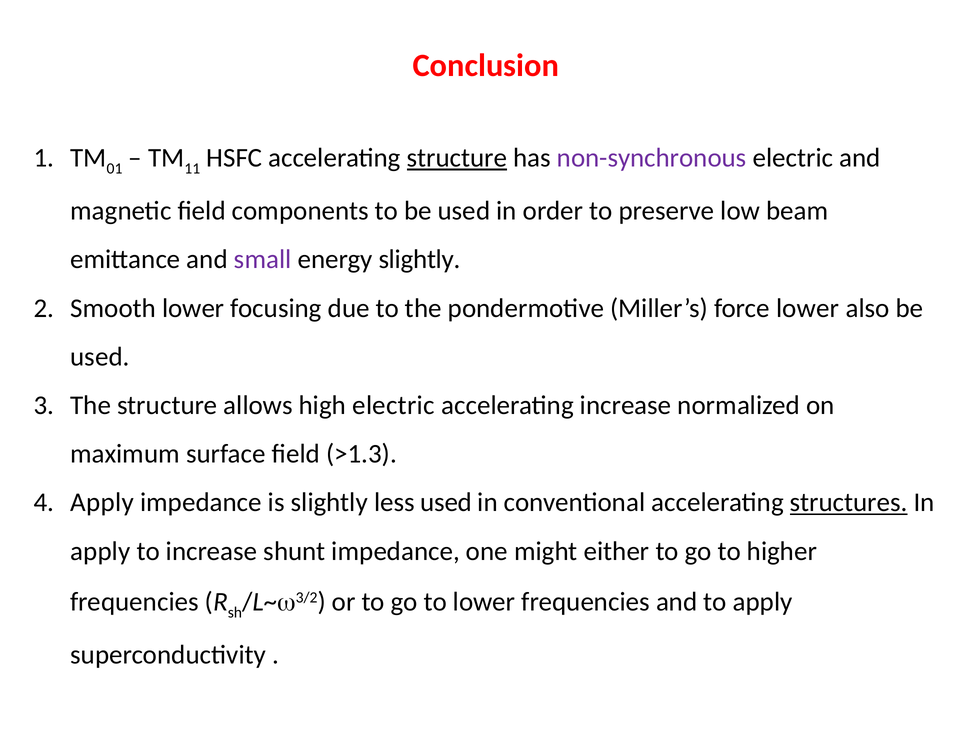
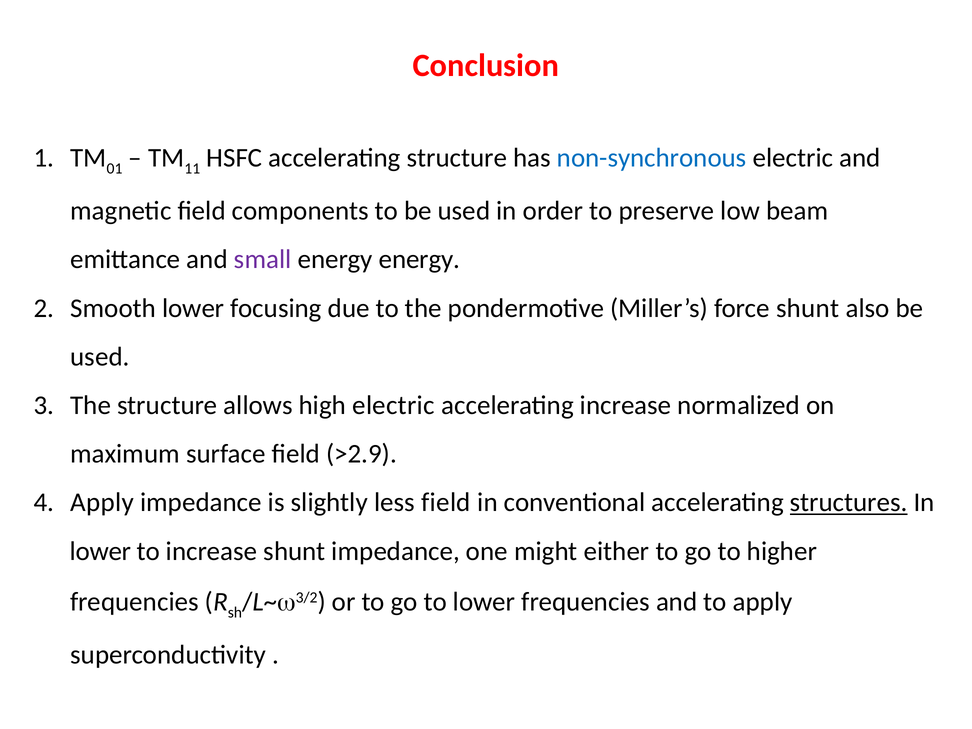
structure at (457, 158) underline: present -> none
non-synchronous colour: purple -> blue
energy slightly: slightly -> energy
force lower: lower -> shunt
>1.3: >1.3 -> >2.9
less used: used -> field
apply at (100, 551): apply -> lower
